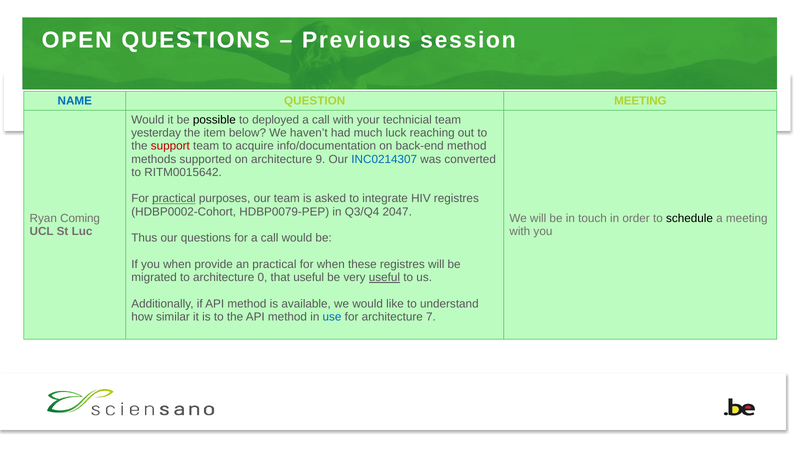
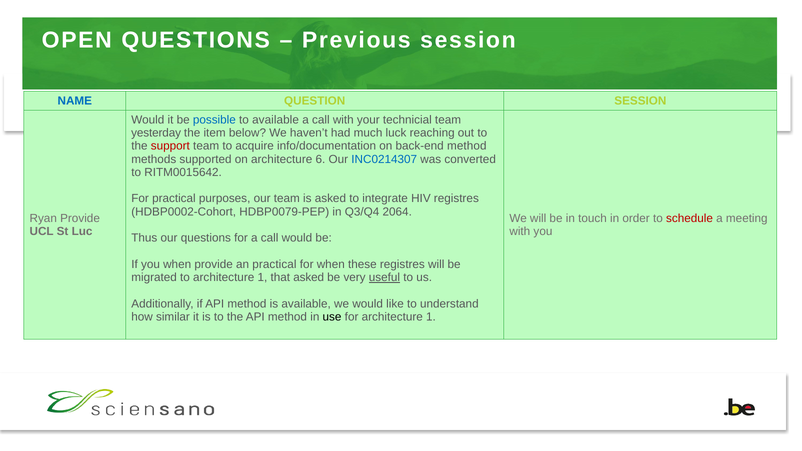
QUESTION MEETING: MEETING -> SESSION
possible colour: black -> blue
to deployed: deployed -> available
9: 9 -> 6
practical at (174, 199) underline: present -> none
2047: 2047 -> 2064
Ryan Coming: Coming -> Provide
schedule colour: black -> red
to architecture 0: 0 -> 1
that useful: useful -> asked
use colour: blue -> black
for architecture 7: 7 -> 1
